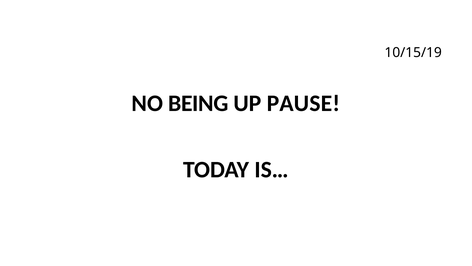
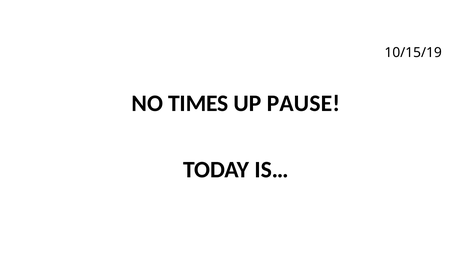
BEING: BEING -> TIMES
